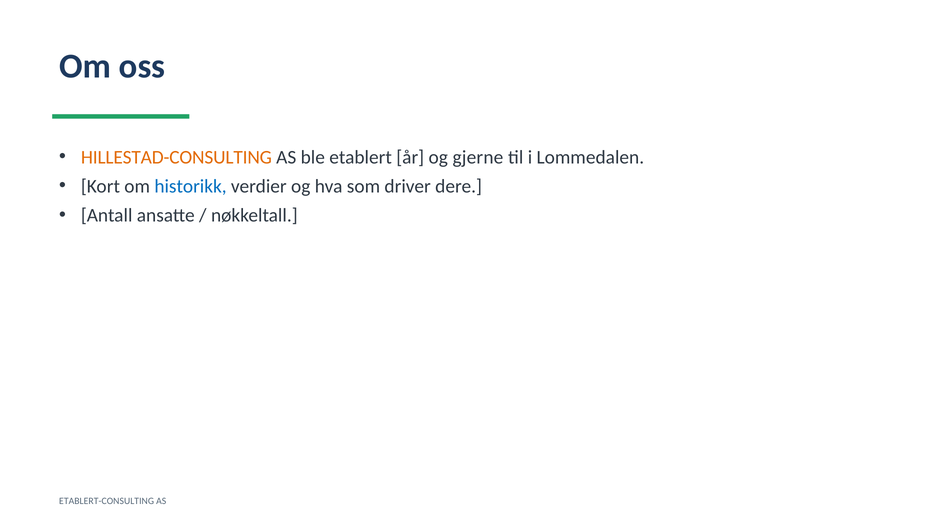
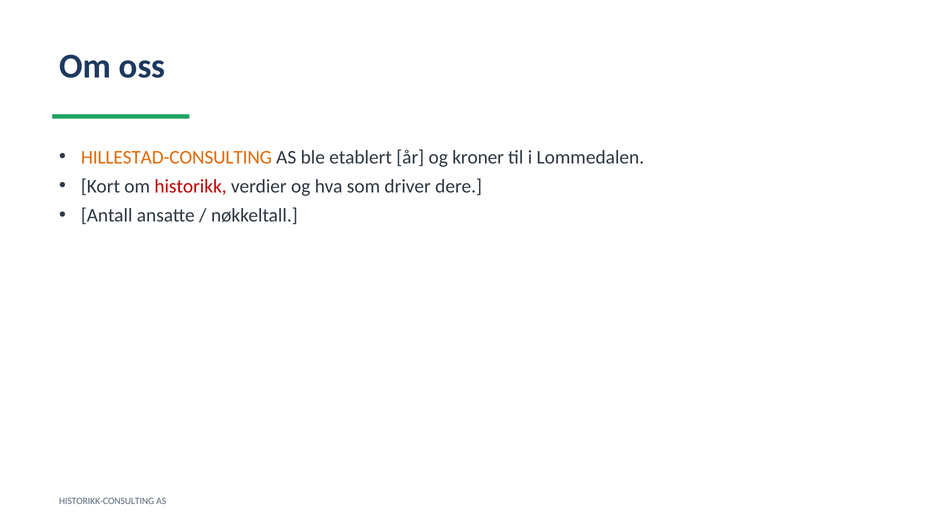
gjerne: gjerne -> kroner
historikk colour: blue -> red
ETABLERT-CONSULTING: ETABLERT-CONSULTING -> HISTORIKK-CONSULTING
